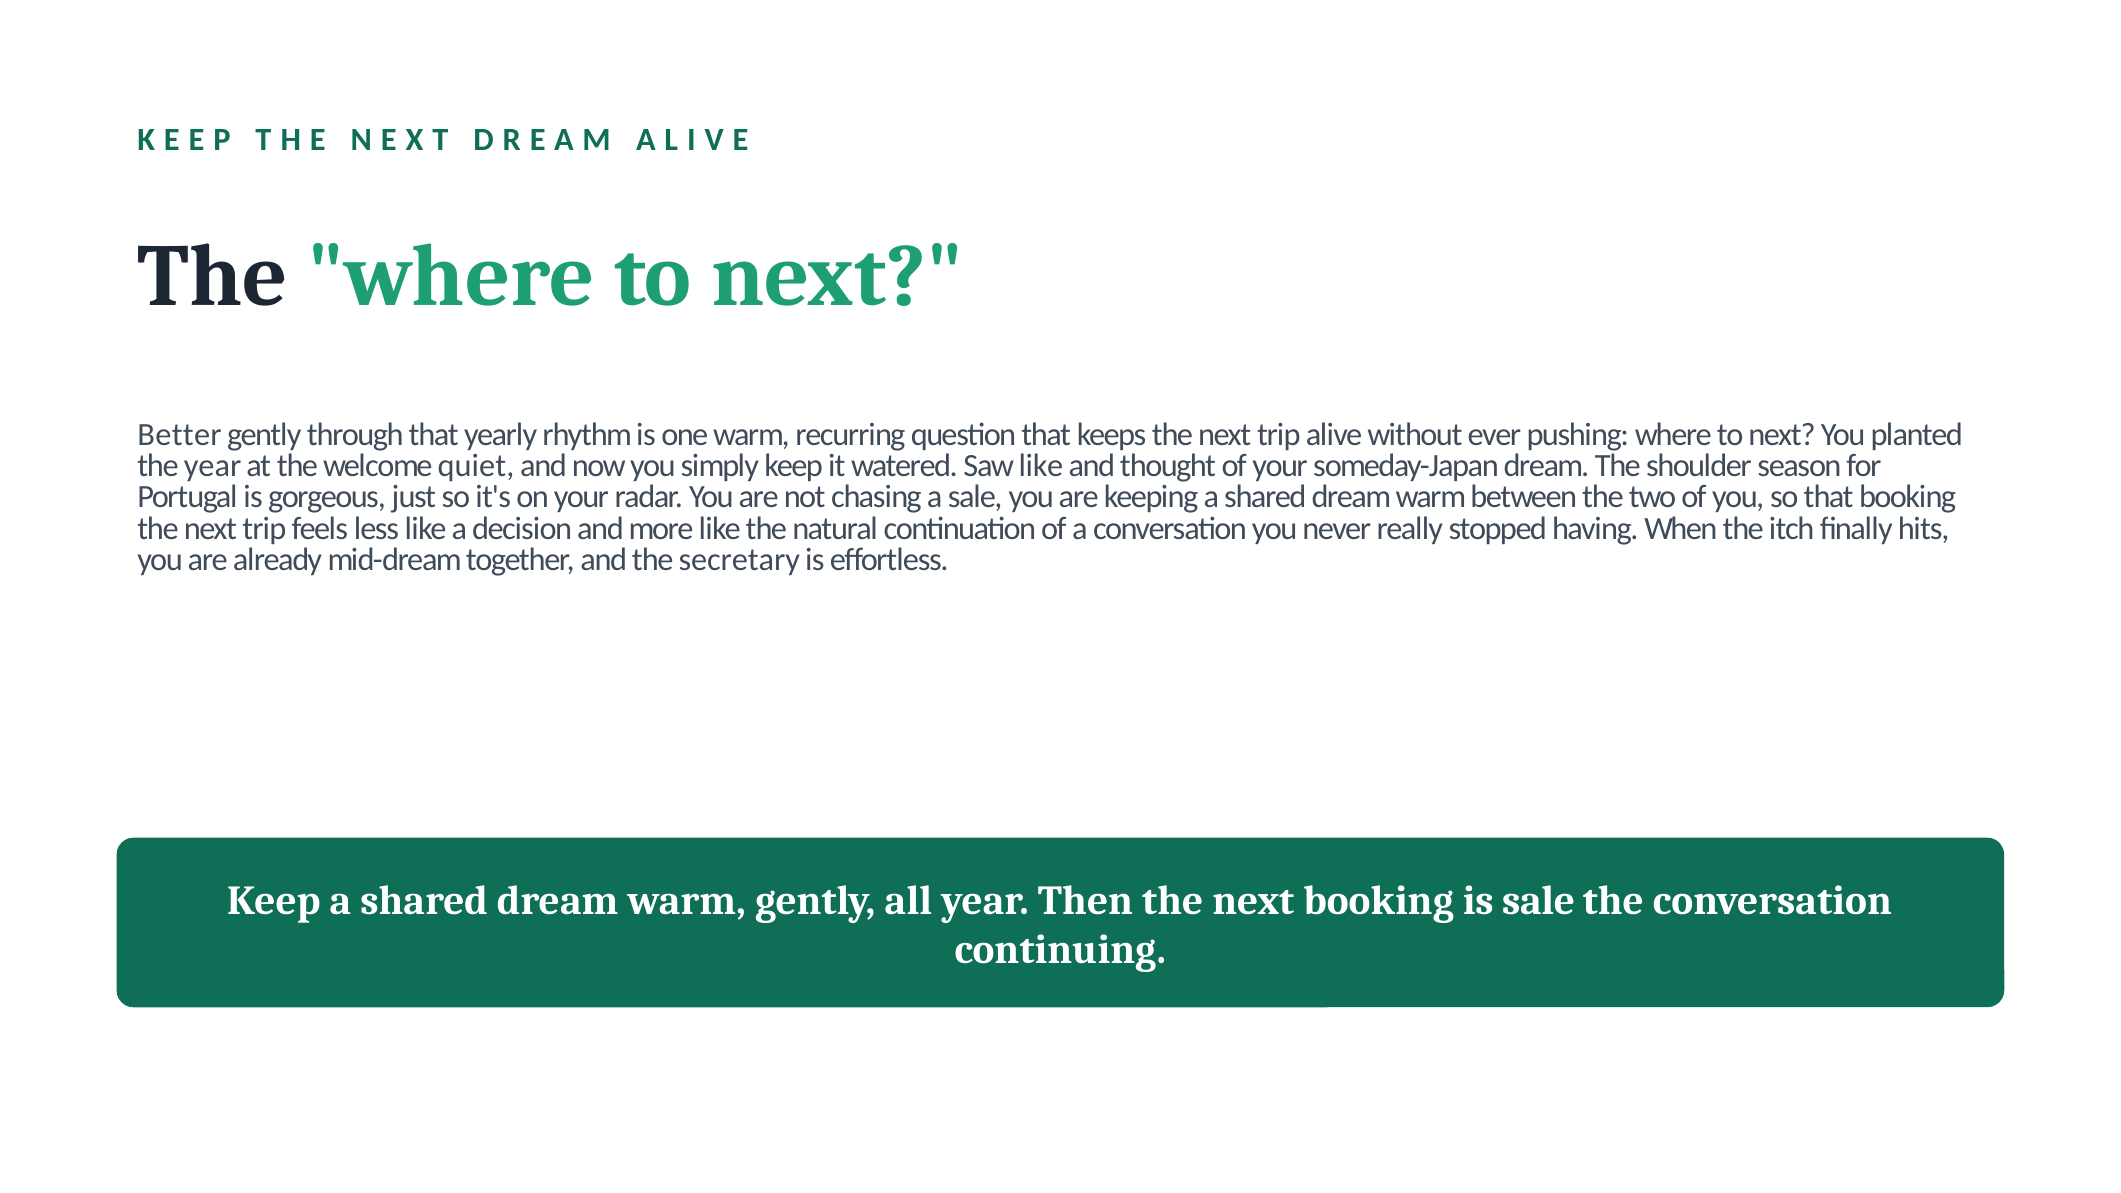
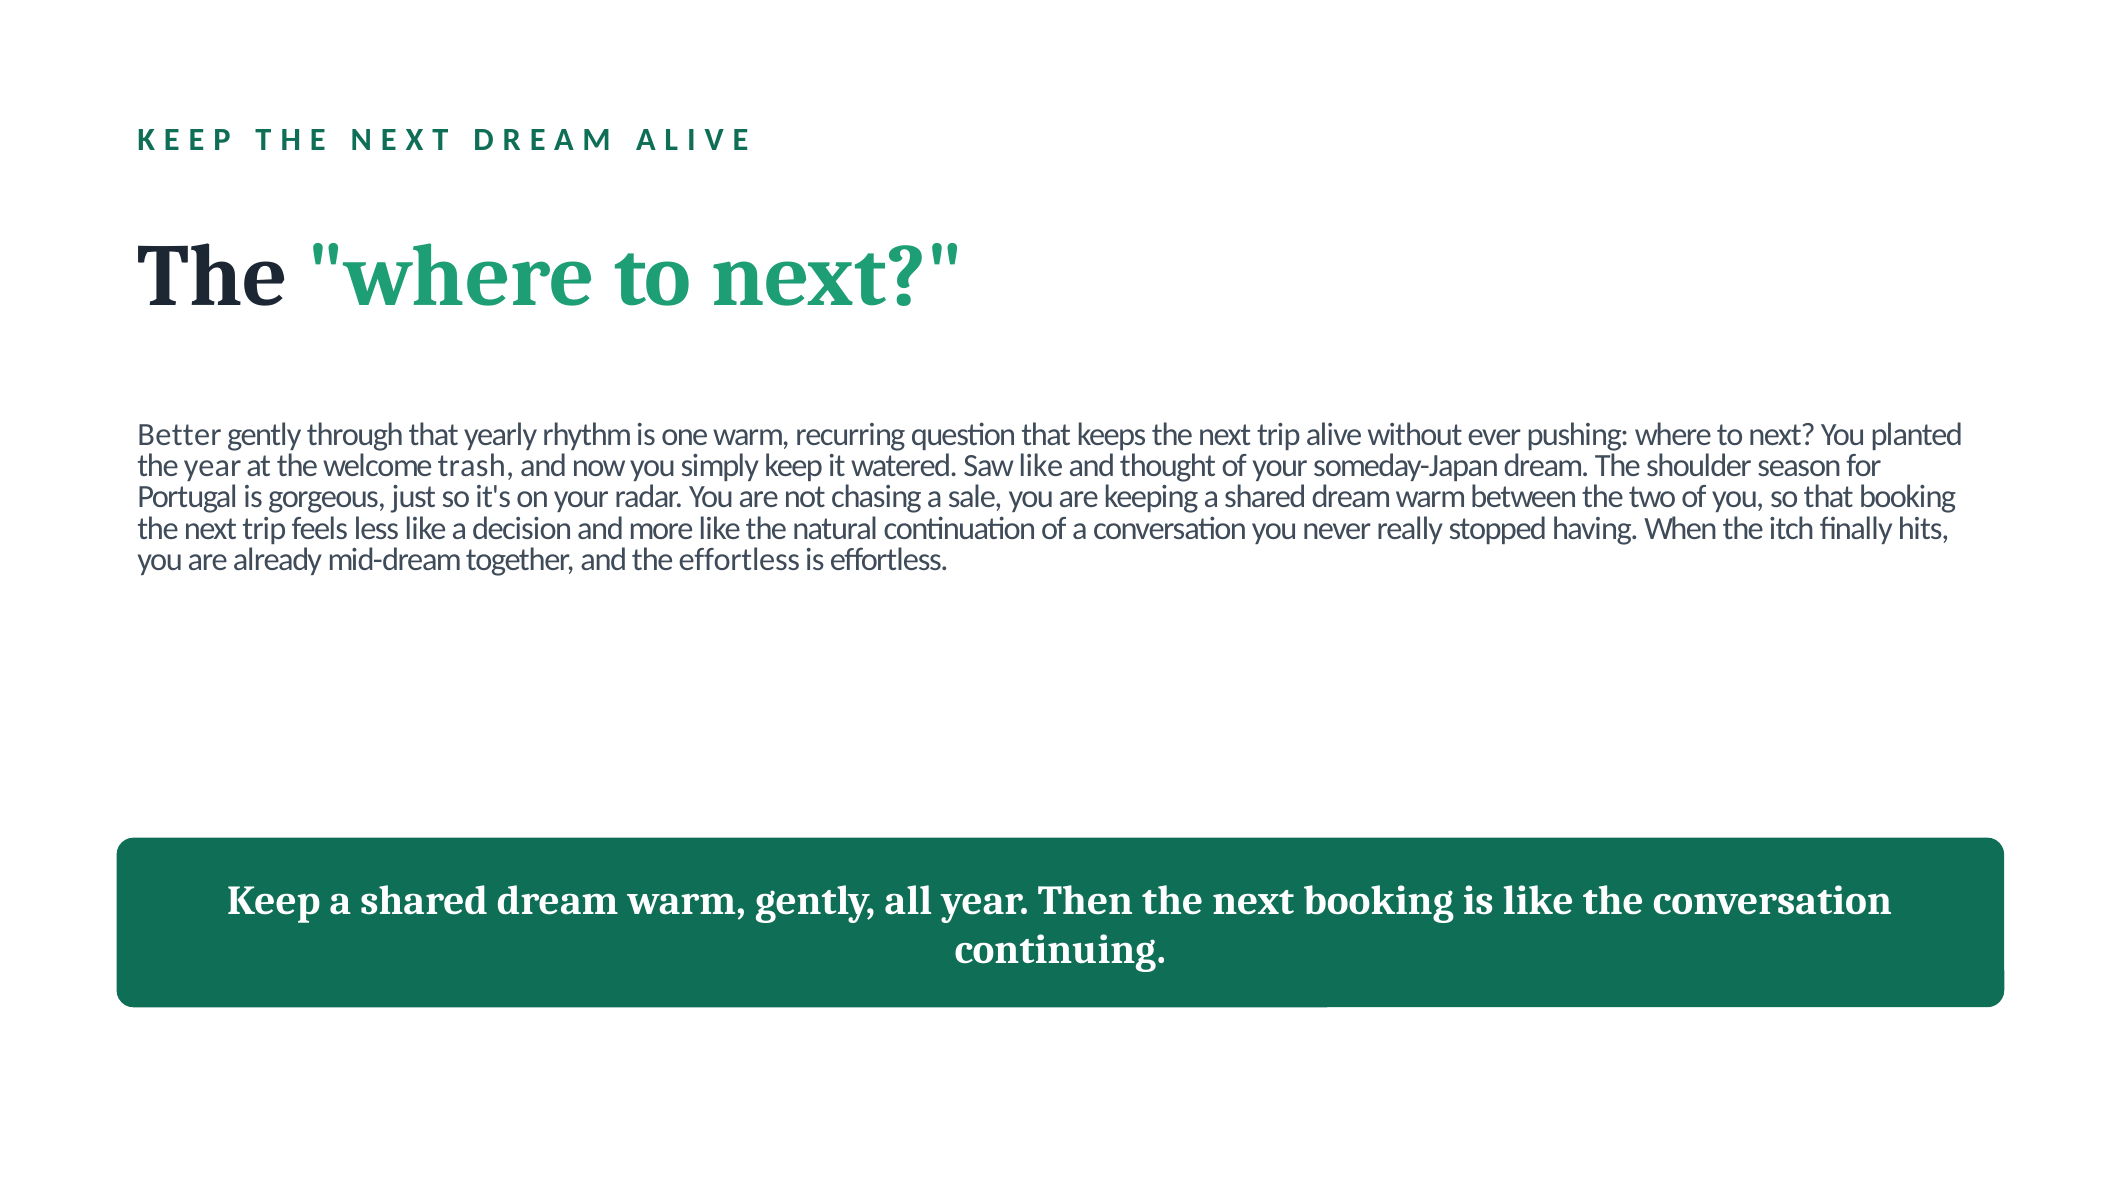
quiet: quiet -> trash
the secretary: secretary -> effortless
is sale: sale -> like
